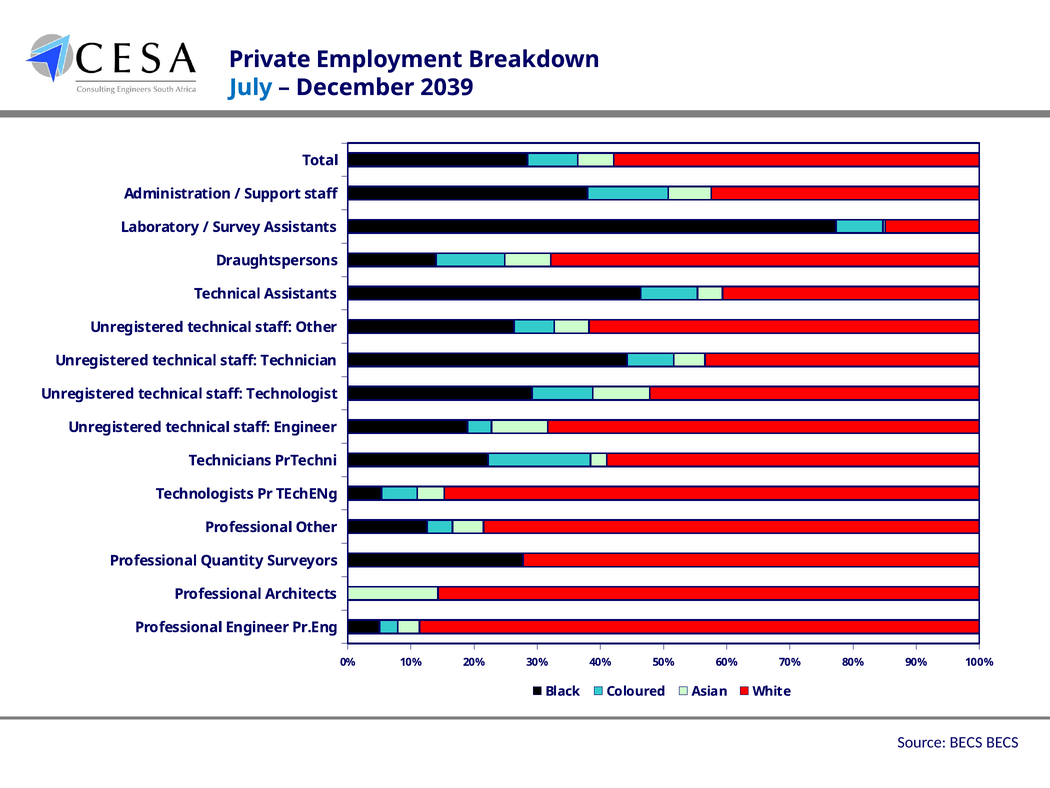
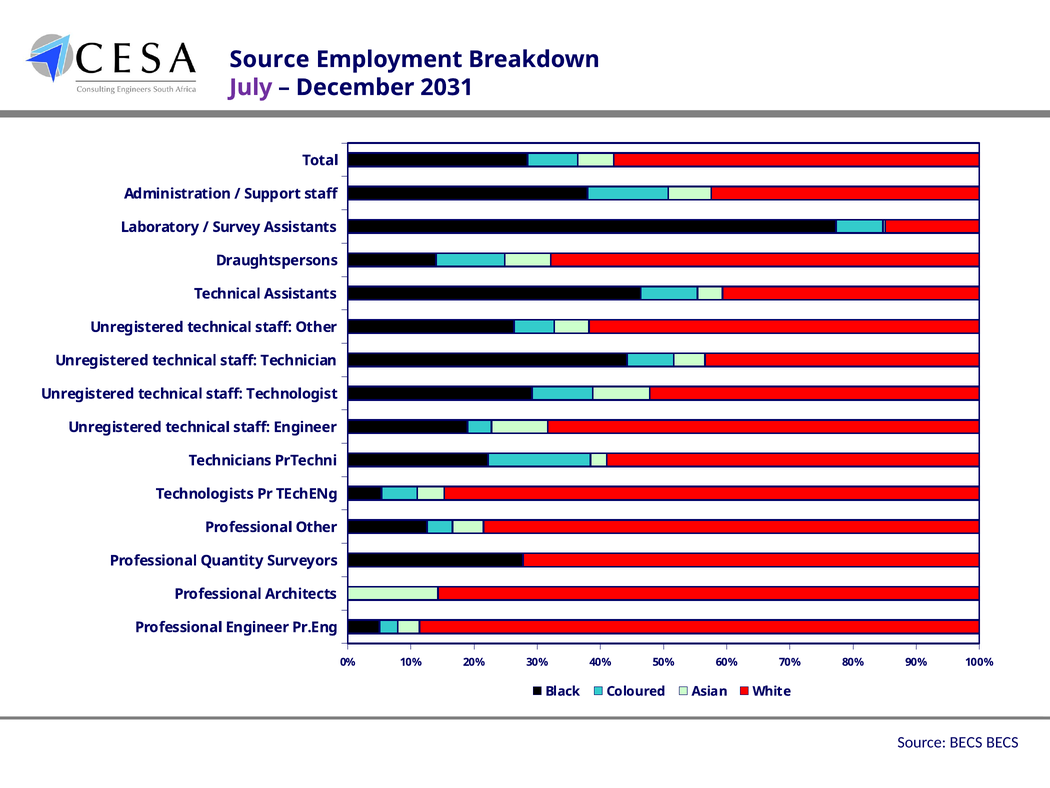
Private at (270, 59): Private -> Source
July colour: blue -> purple
2039: 2039 -> 2031
